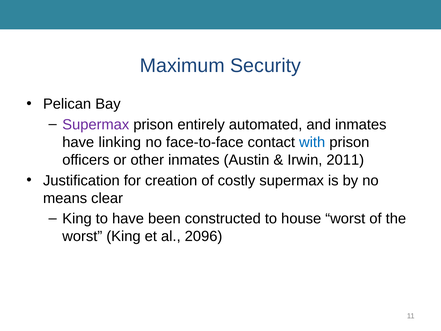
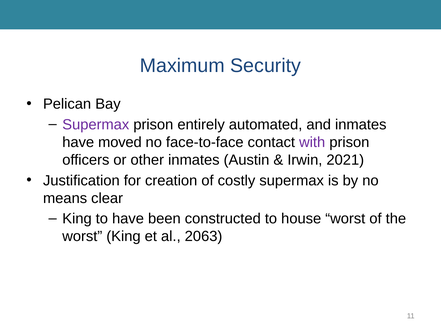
linking: linking -> moved
with colour: blue -> purple
2011: 2011 -> 2021
2096: 2096 -> 2063
